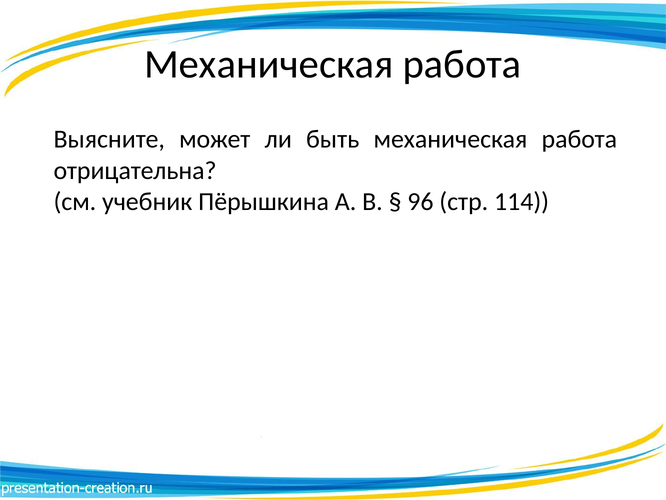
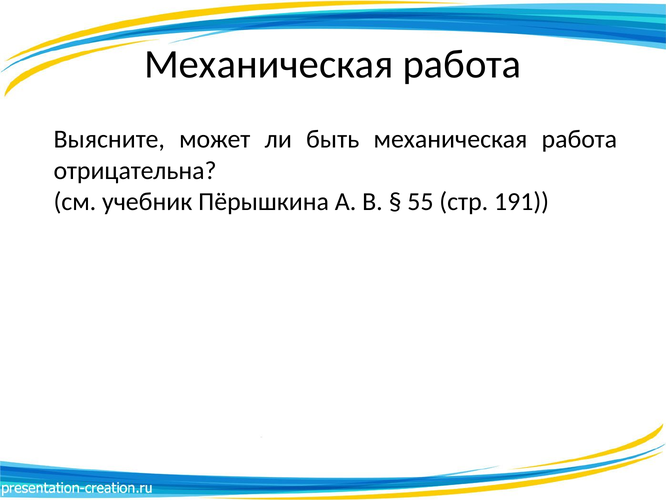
96: 96 -> 55
114: 114 -> 191
